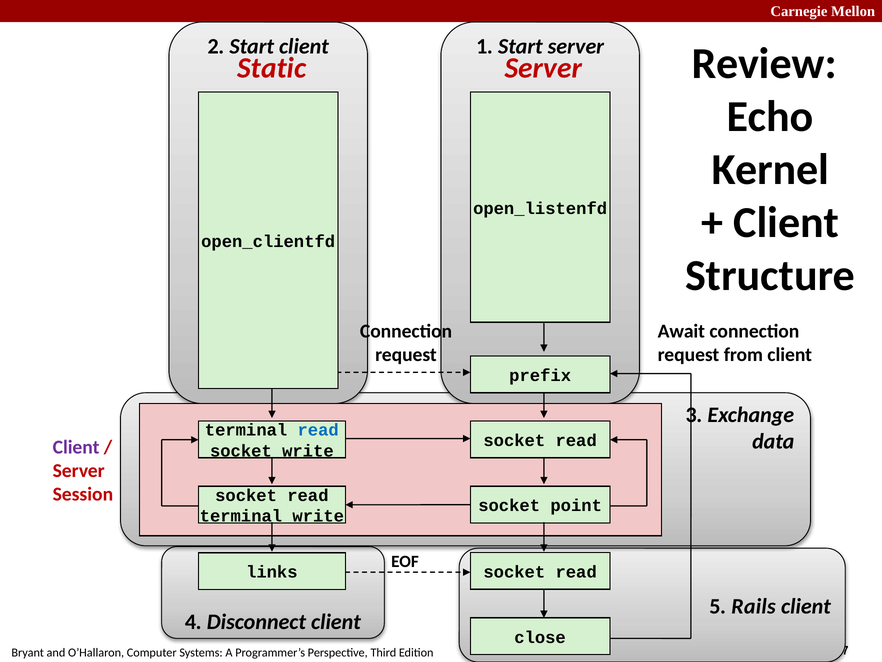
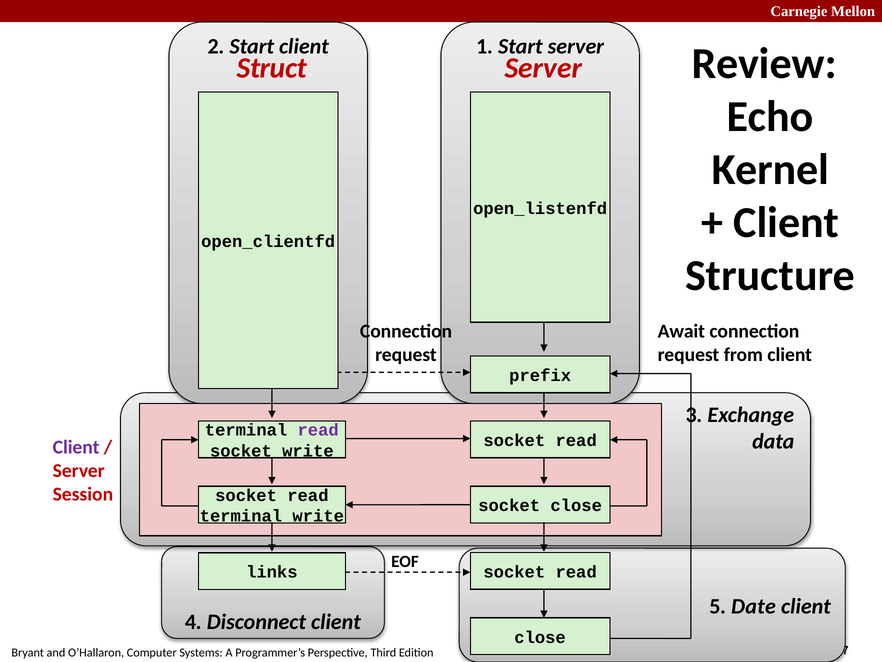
Static: Static -> Struct
read at (318, 430) colour: blue -> purple
socket point: point -> close
Rails: Rails -> Date
